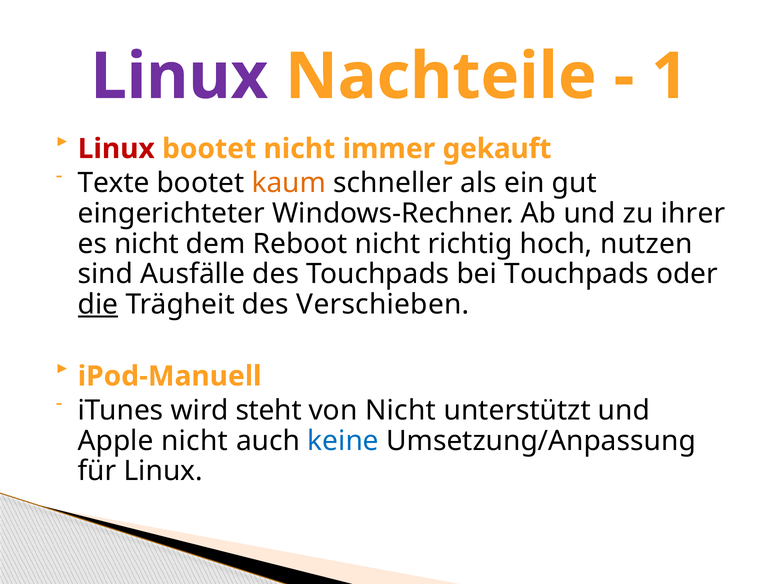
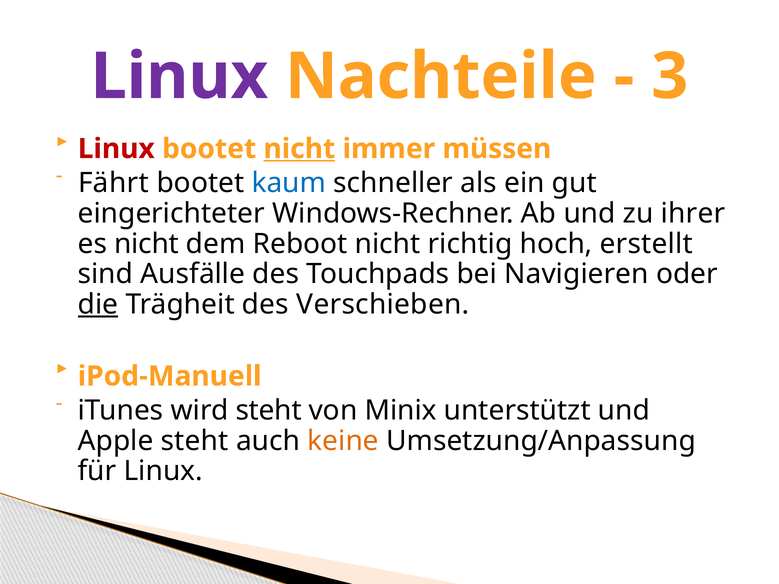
1: 1 -> 3
nicht at (299, 149) underline: none -> present
gekauft: gekauft -> müssen
Texte: Texte -> Fährt
kaum colour: orange -> blue
nutzen: nutzen -> erstellt
bei Touchpads: Touchpads -> Navigieren
von Nicht: Nicht -> Minix
Apple nicht: nicht -> steht
keine colour: blue -> orange
